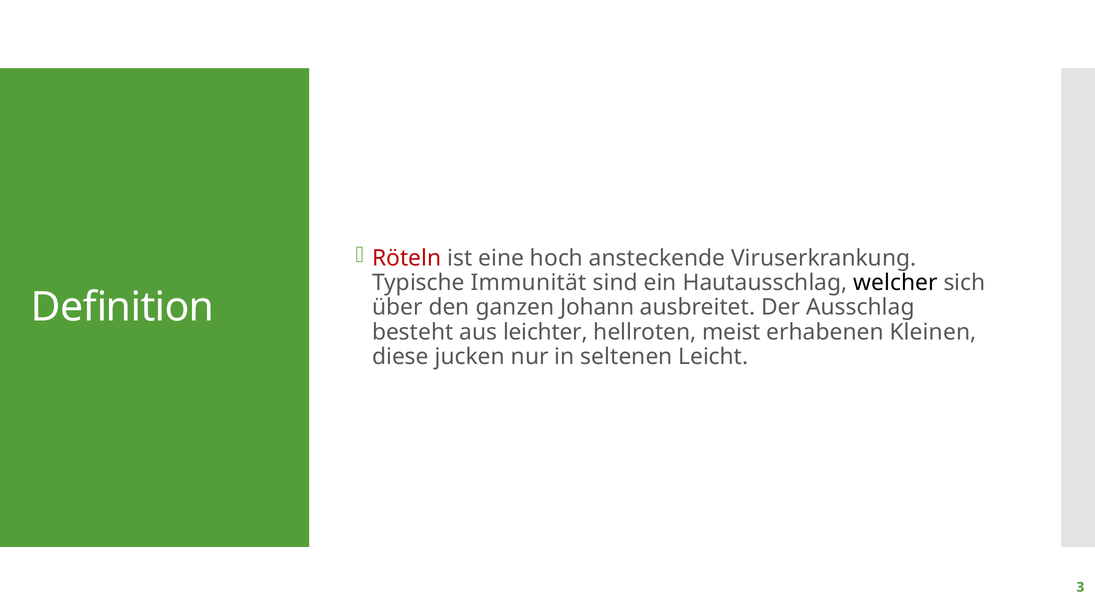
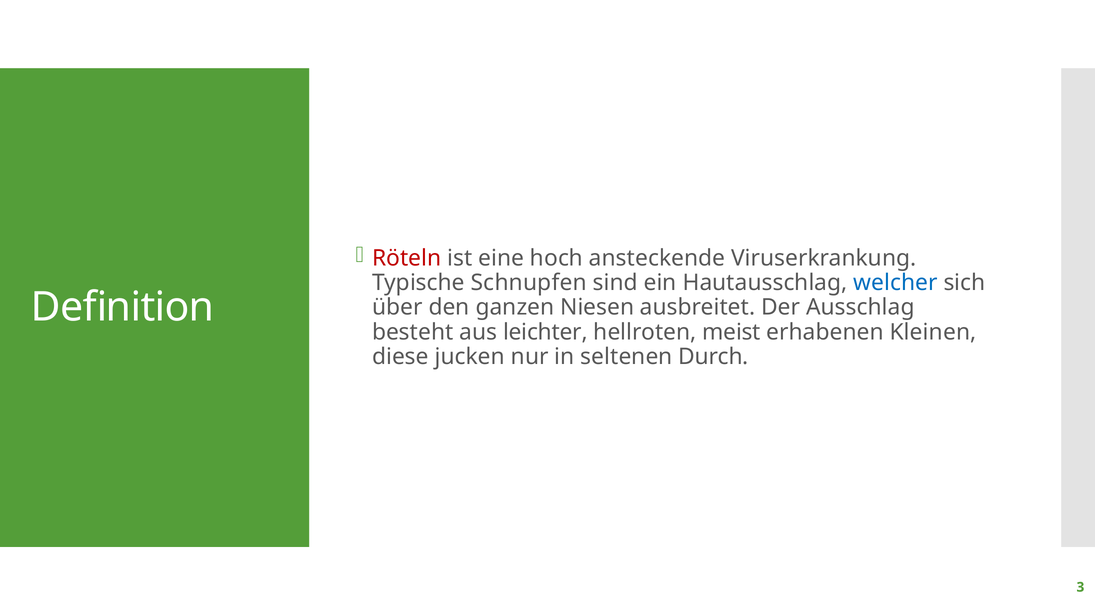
Immunität: Immunität -> Schnupfen
welcher colour: black -> blue
Johann: Johann -> Niesen
Leicht: Leicht -> Durch
